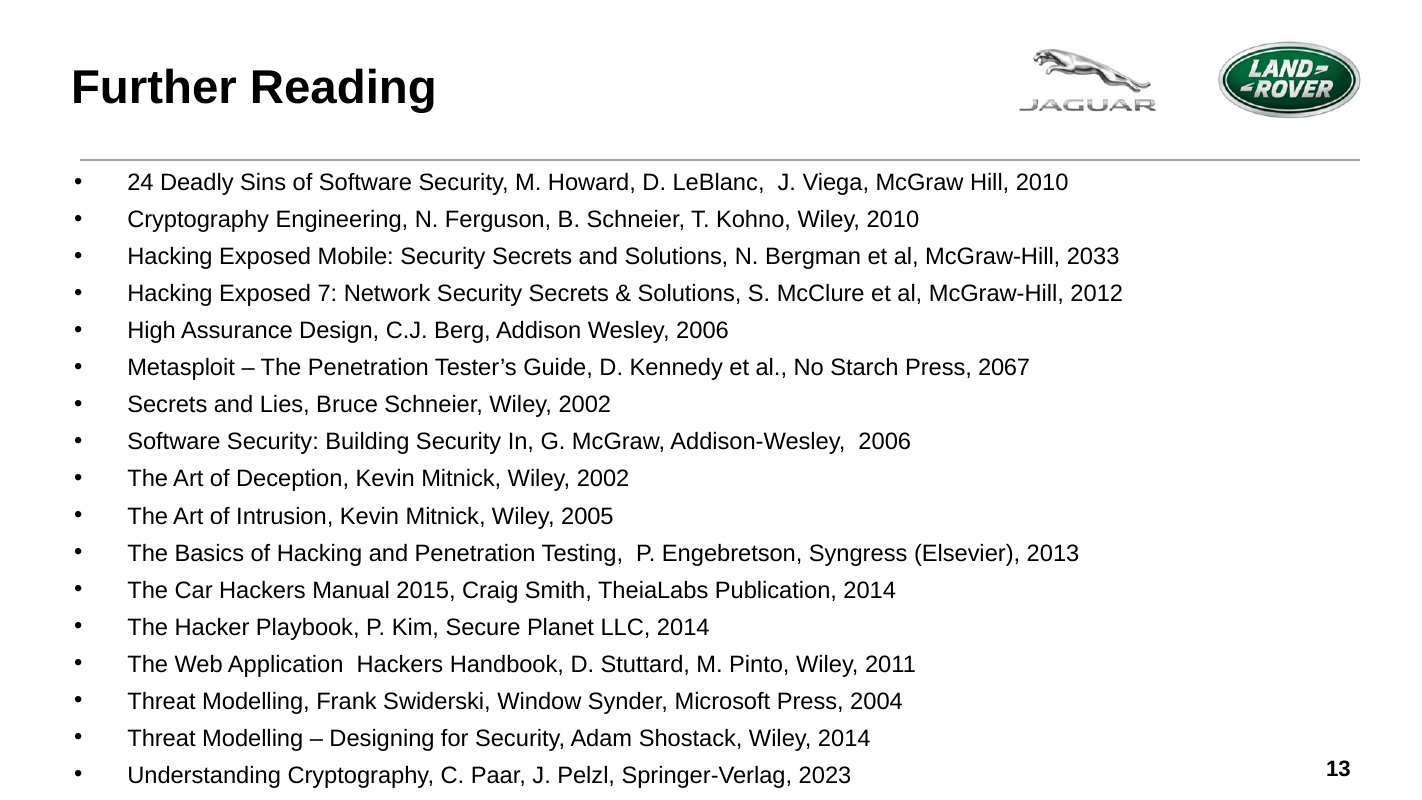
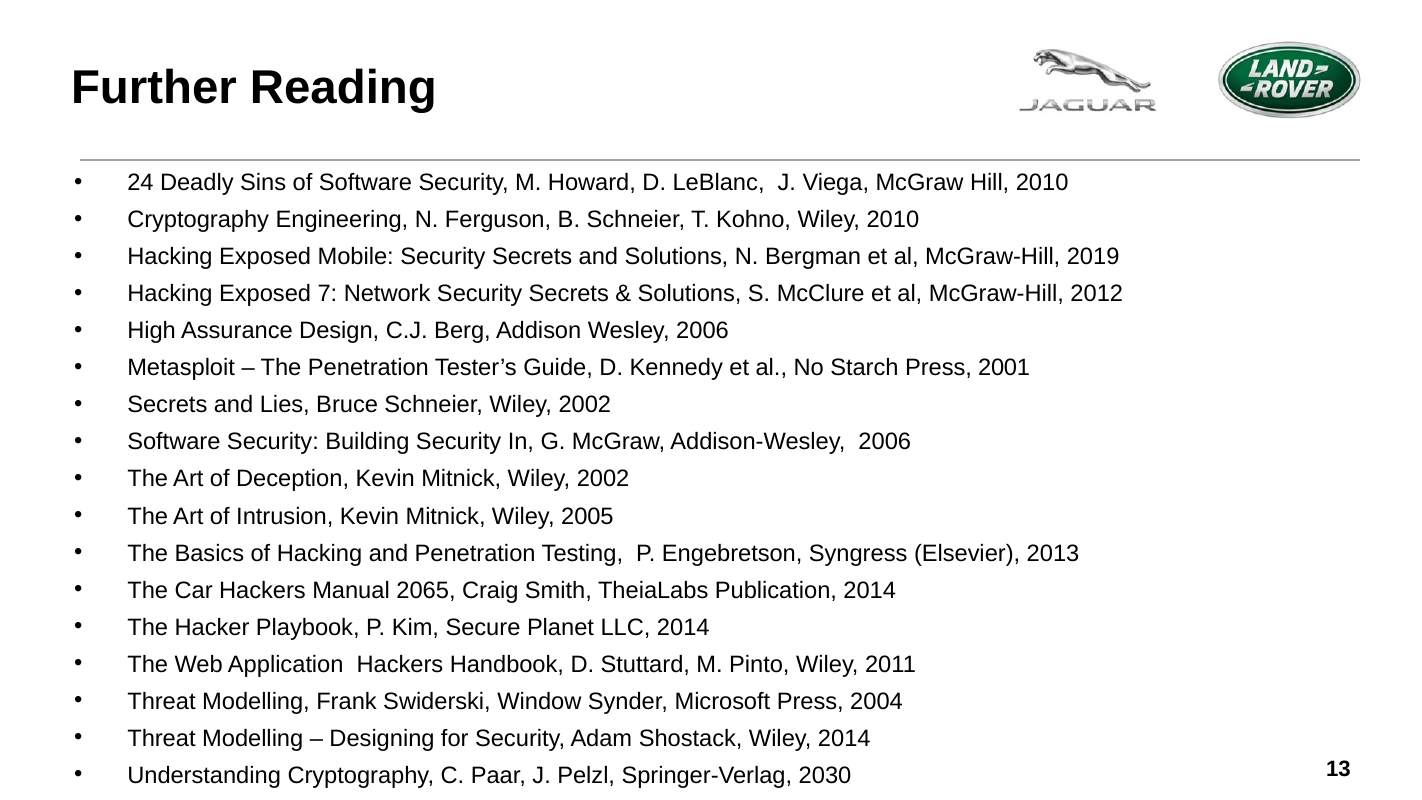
2033: 2033 -> 2019
2067: 2067 -> 2001
2015: 2015 -> 2065
2023: 2023 -> 2030
